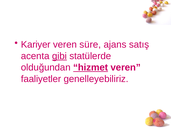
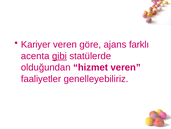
süre: süre -> göre
satış: satış -> farklı
hizmet underline: present -> none
